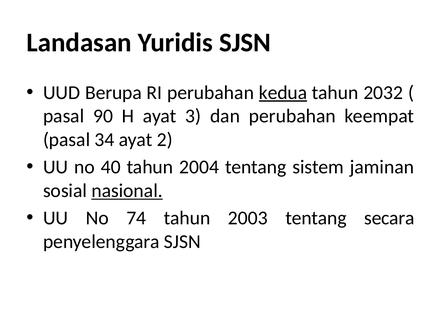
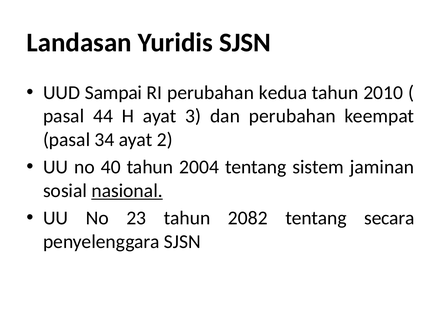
Berupa: Berupa -> Sampai
kedua underline: present -> none
2032: 2032 -> 2010
90: 90 -> 44
74: 74 -> 23
2003: 2003 -> 2082
